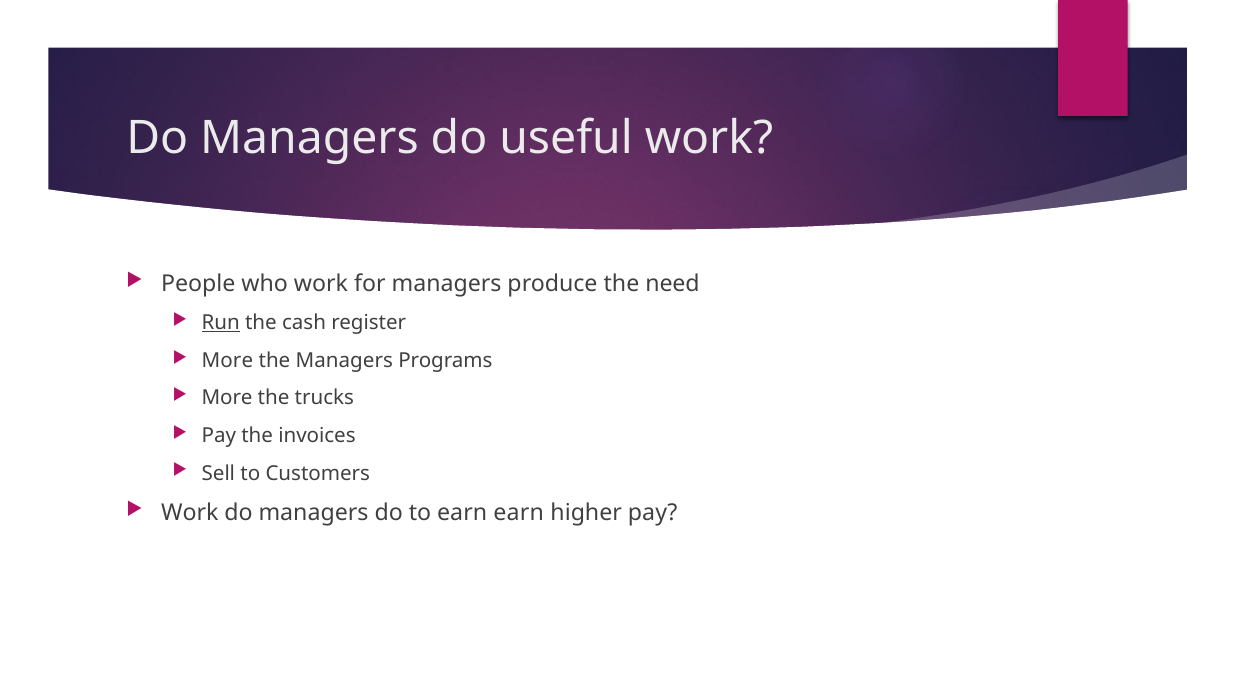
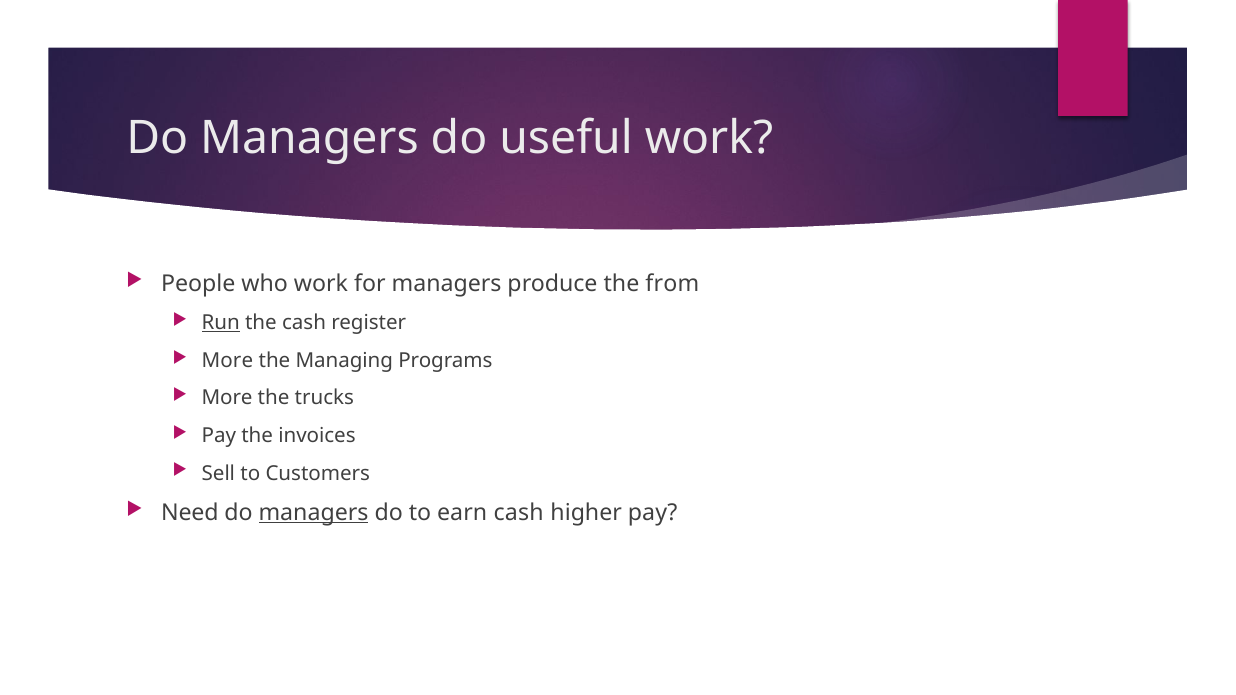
need: need -> from
the Managers: Managers -> Managing
Work at (190, 513): Work -> Need
managers at (314, 513) underline: none -> present
earn earn: earn -> cash
